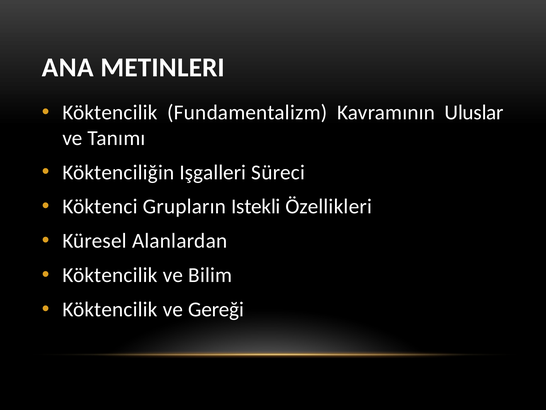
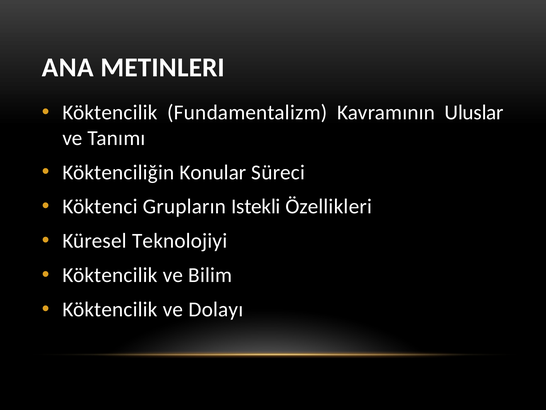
Işgalleri: Işgalleri -> Konular
Alanlardan: Alanlardan -> Teknolojiyi
Gereği: Gereği -> Dolayı
